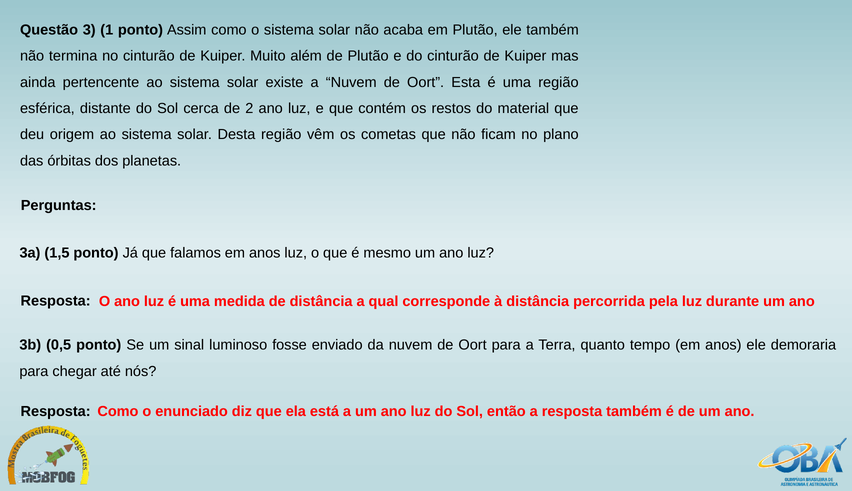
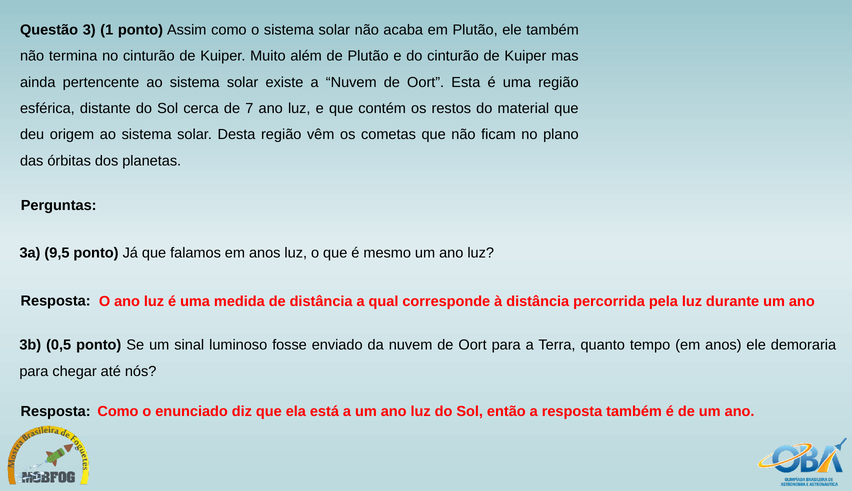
2: 2 -> 7
1,5: 1,5 -> 9,5
